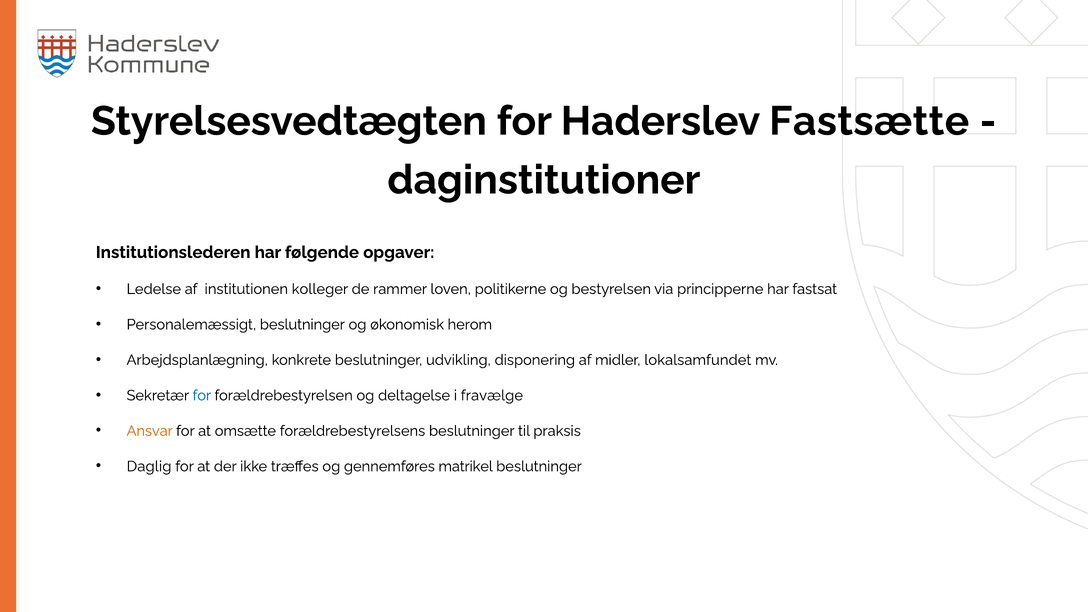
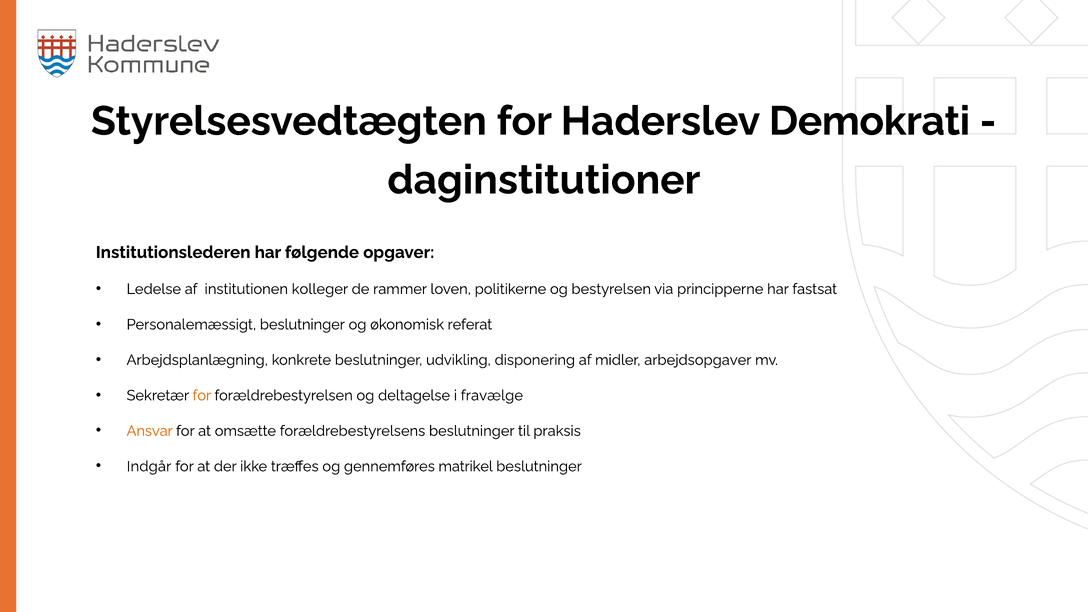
Fastsætte: Fastsætte -> Demokrati
herom: herom -> referat
lokalsamfundet: lokalsamfundet -> arbejdsopgaver
for at (202, 395) colour: blue -> orange
Daglig: Daglig -> Indgår
